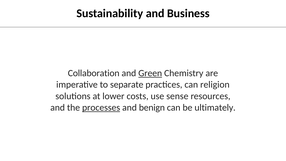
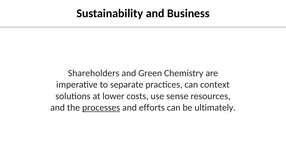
Collaboration: Collaboration -> Shareholders
Green underline: present -> none
religion: religion -> context
benign: benign -> efforts
